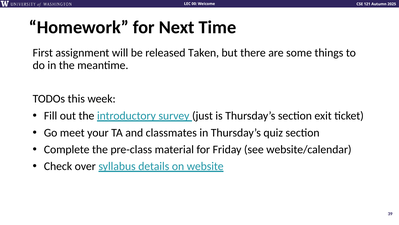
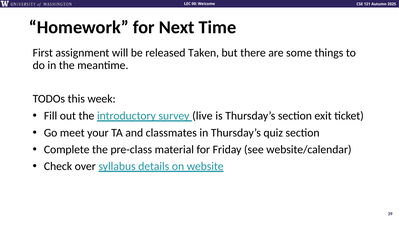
just: just -> live
